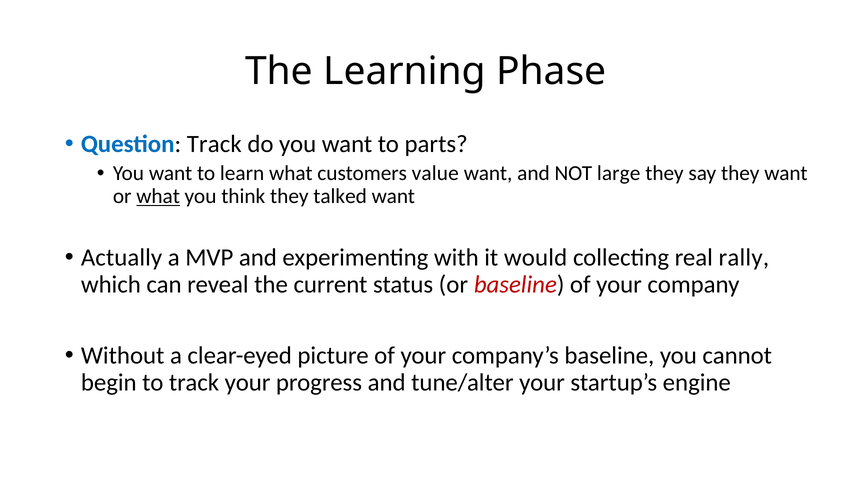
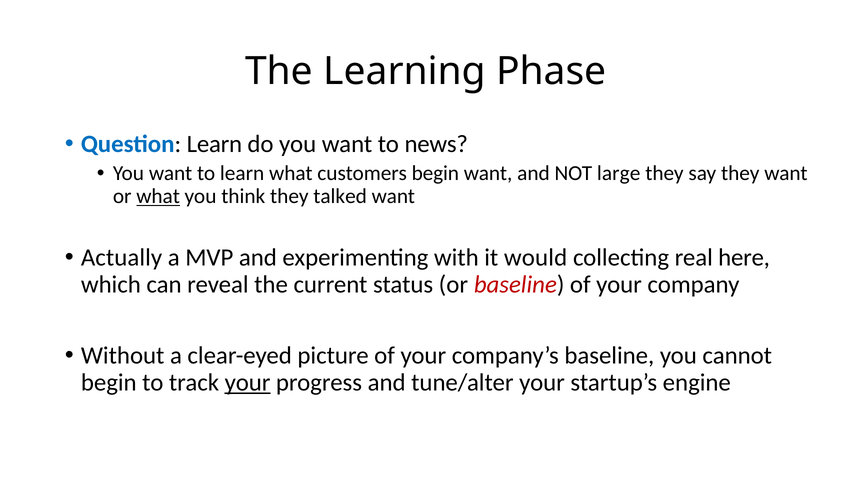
Question Track: Track -> Learn
parts: parts -> news
customers value: value -> begin
rally: rally -> here
your at (248, 383) underline: none -> present
